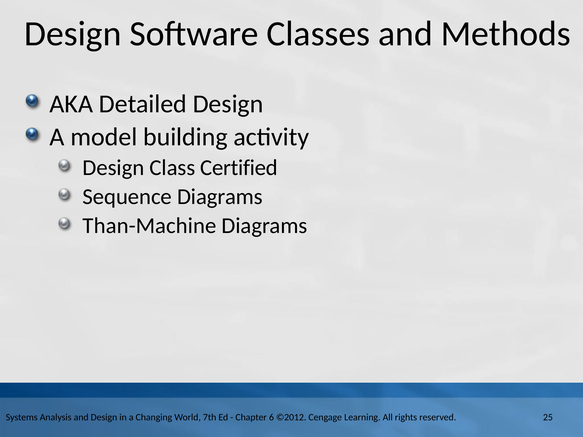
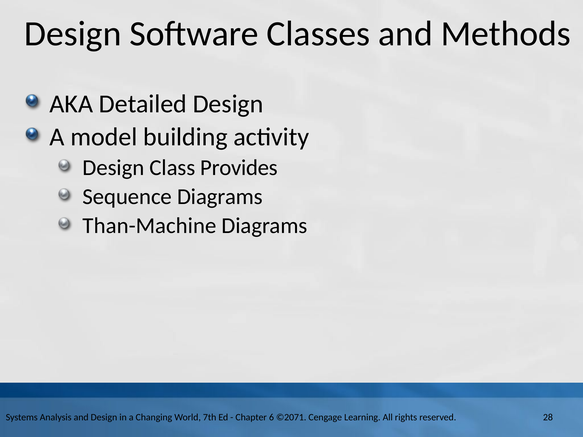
Certified: Certified -> Provides
©2012: ©2012 -> ©2071
25: 25 -> 28
